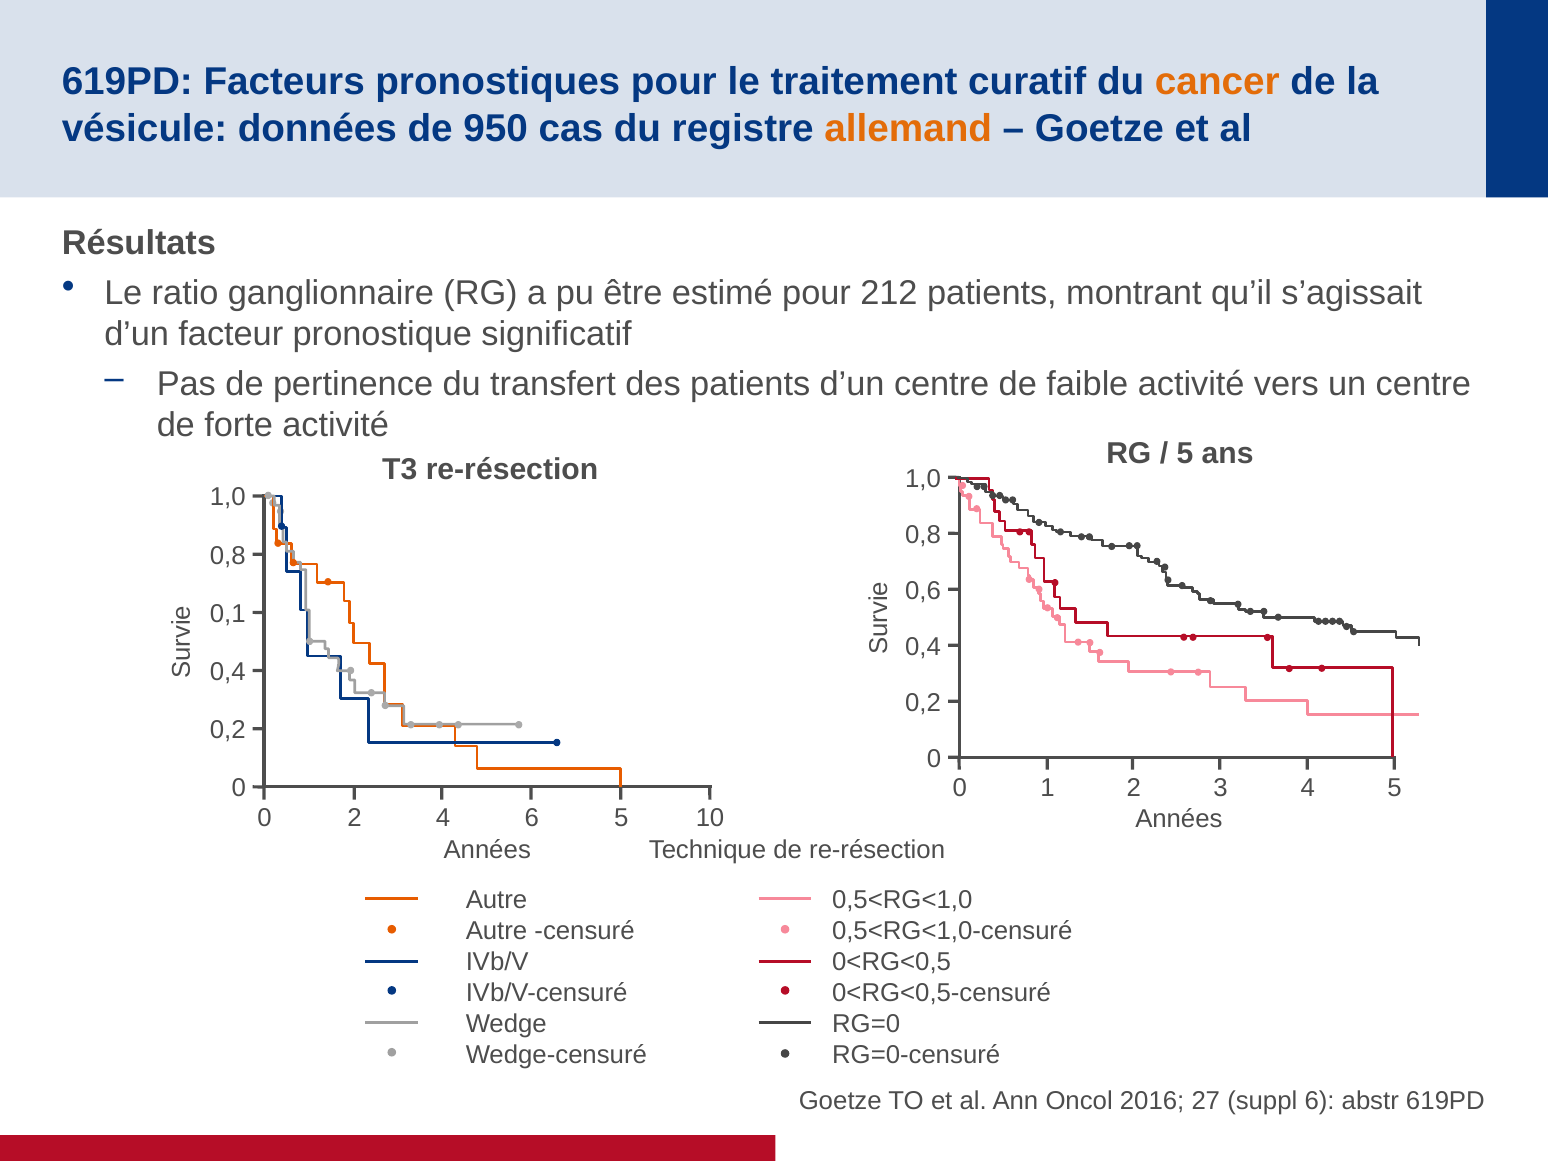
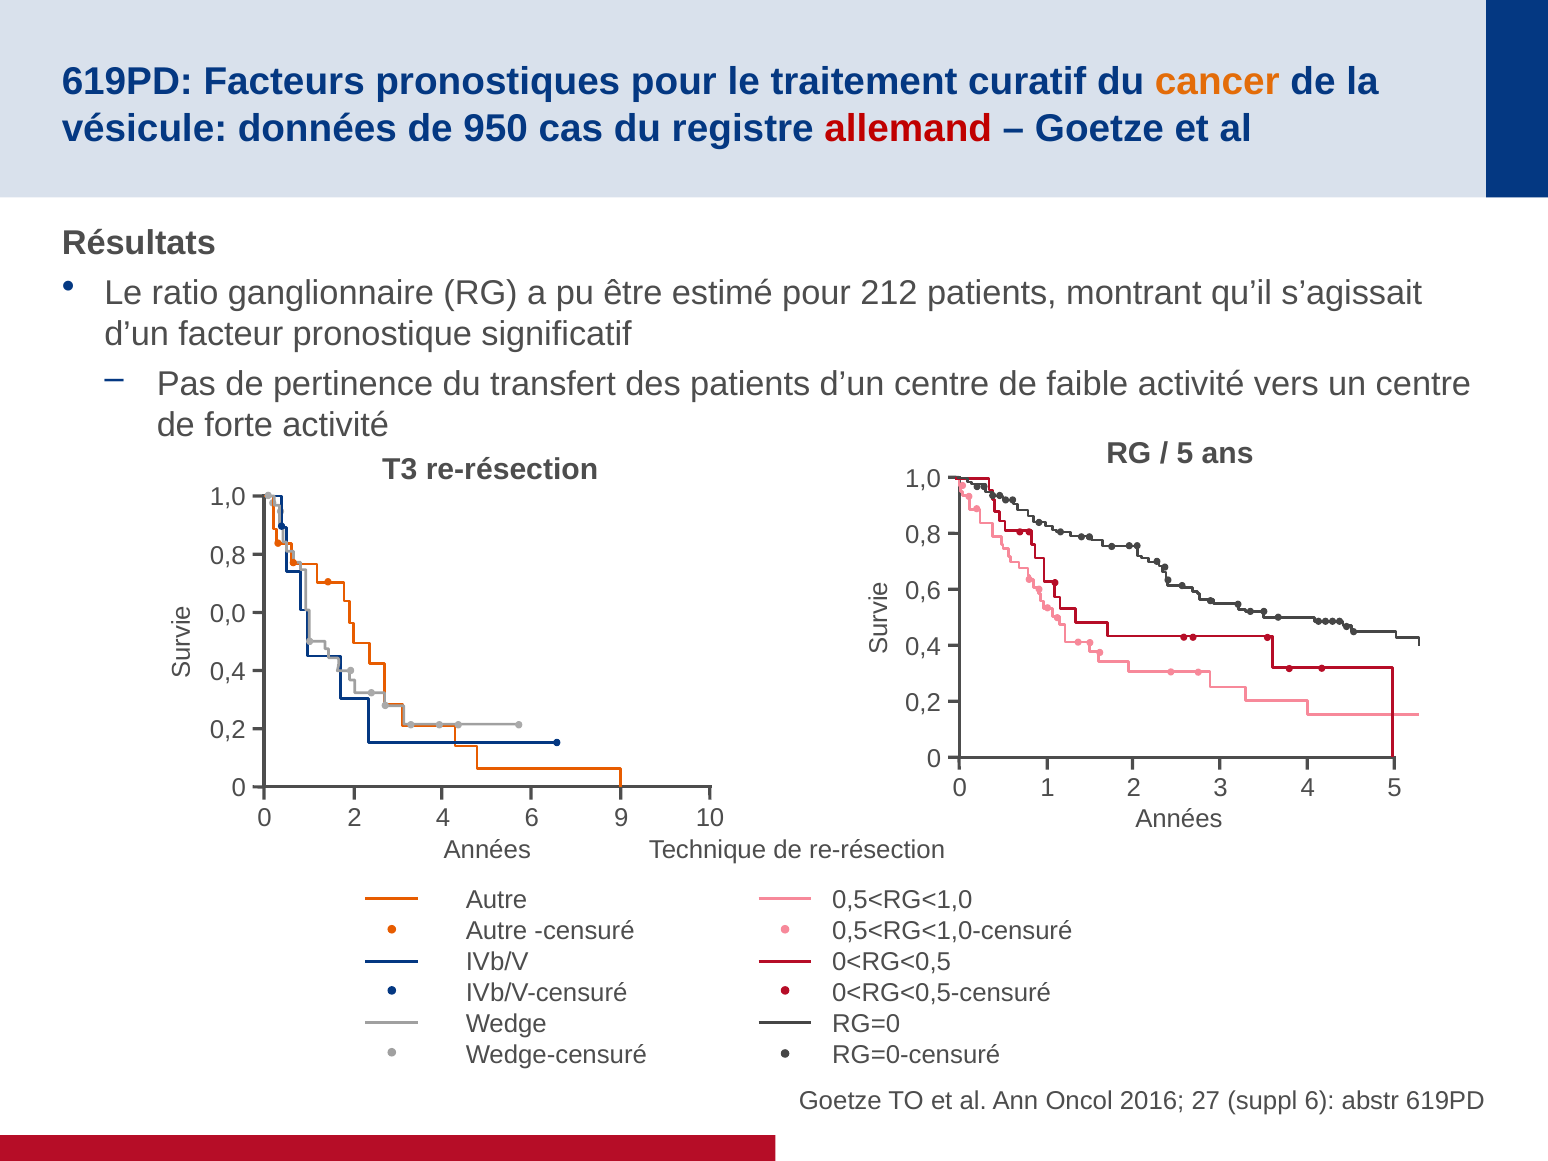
allemand colour: orange -> red
0,1: 0,1 -> 0,0
6 5: 5 -> 9
